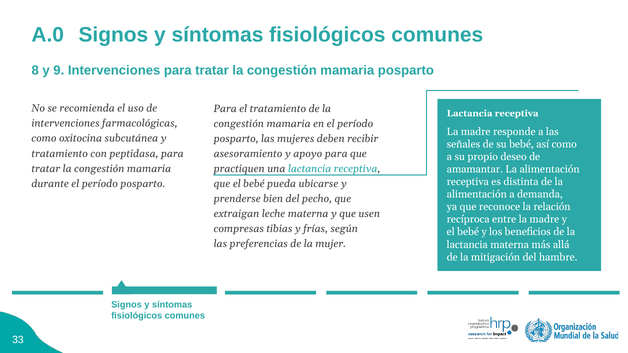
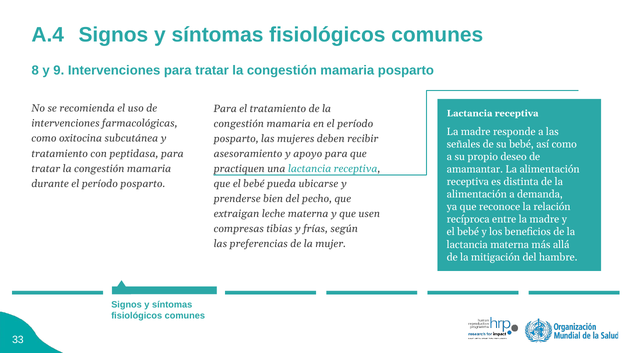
A.0: A.0 -> A.4
